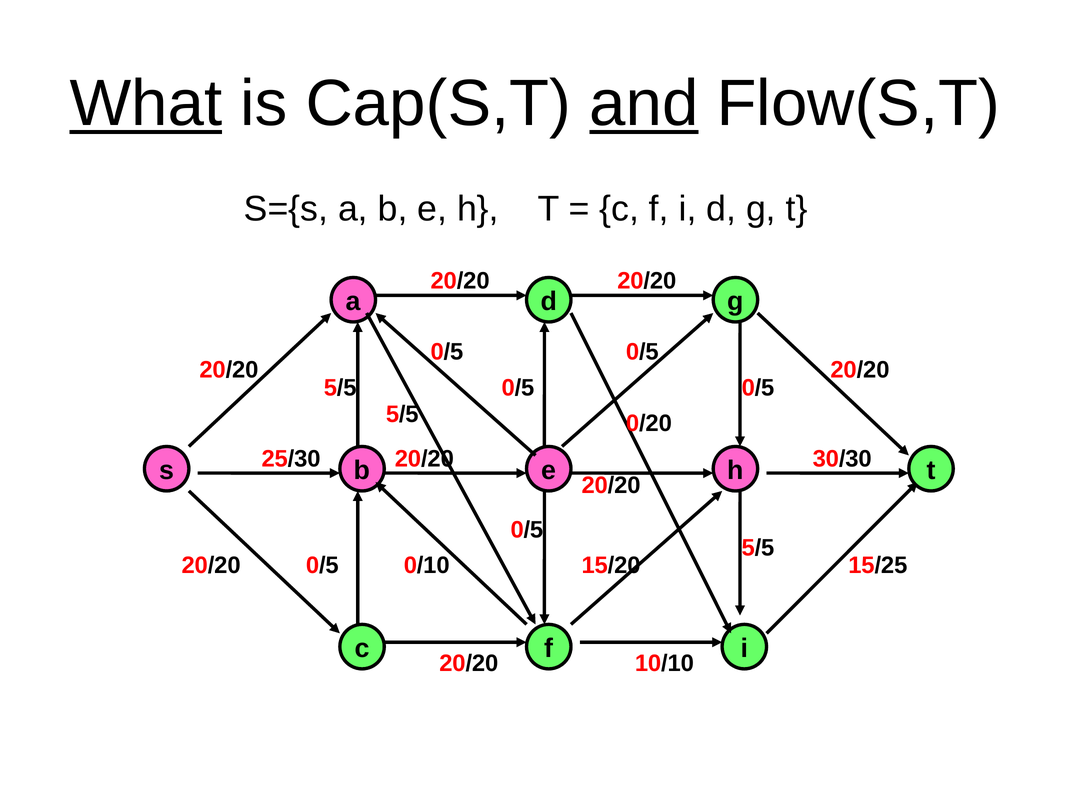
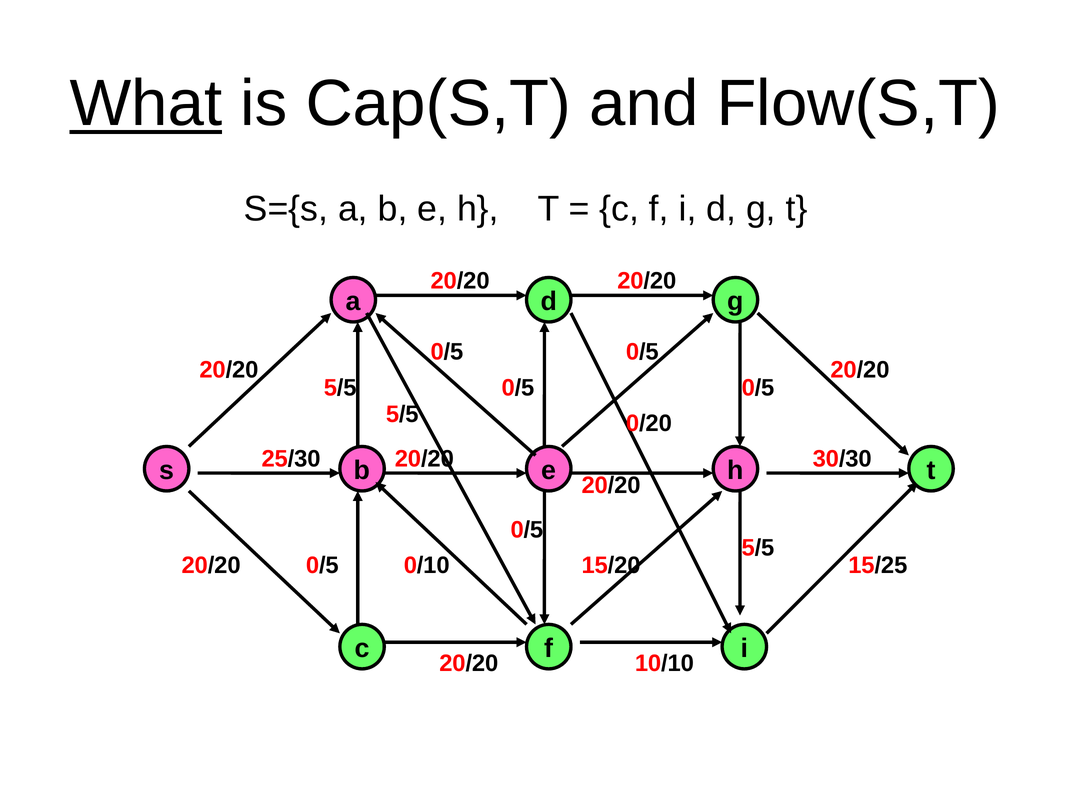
and underline: present -> none
